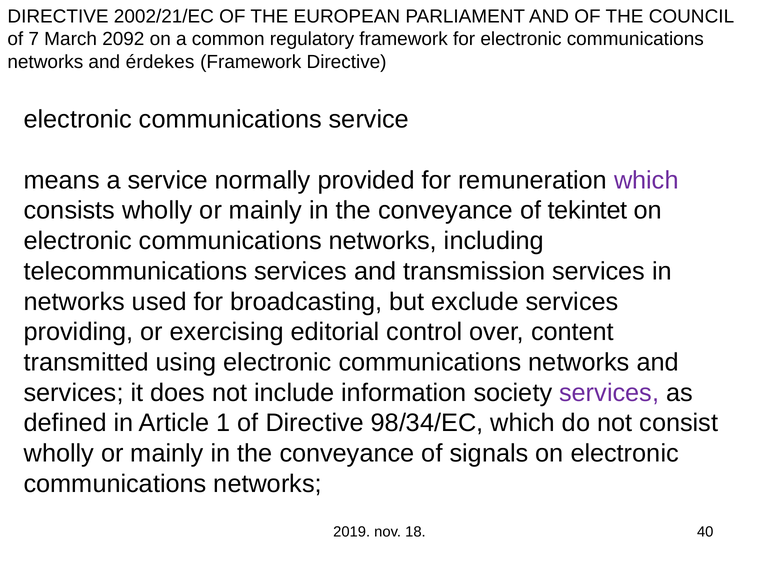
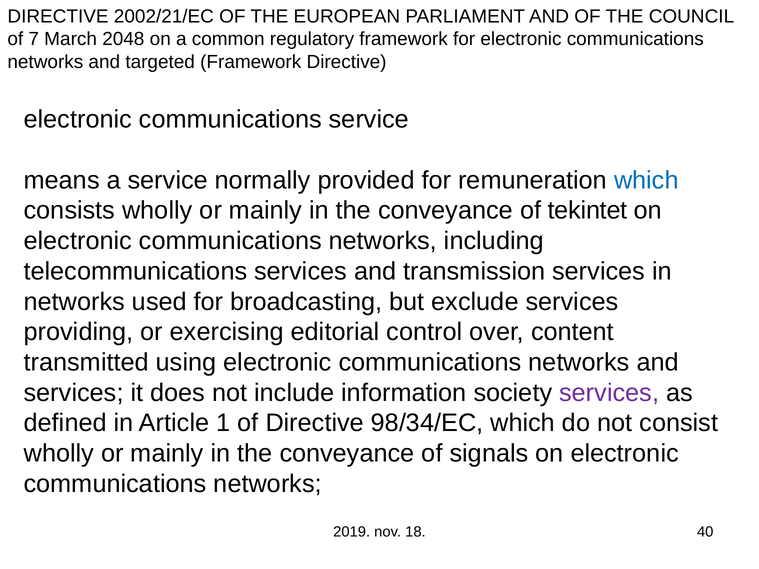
2092: 2092 -> 2048
érdekes: érdekes -> targeted
which at (646, 180) colour: purple -> blue
